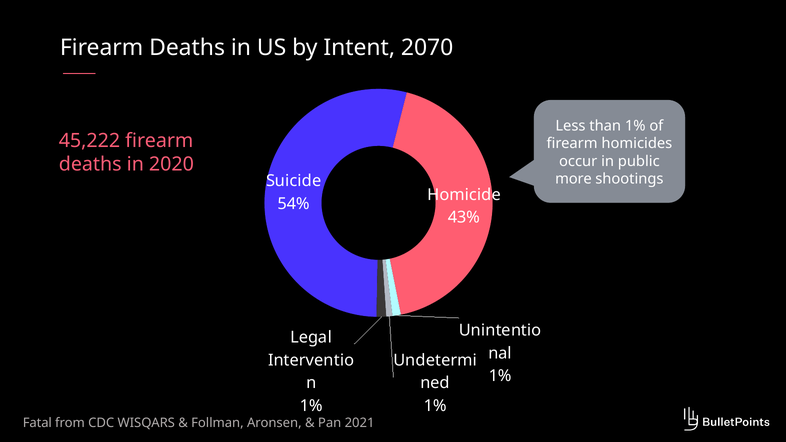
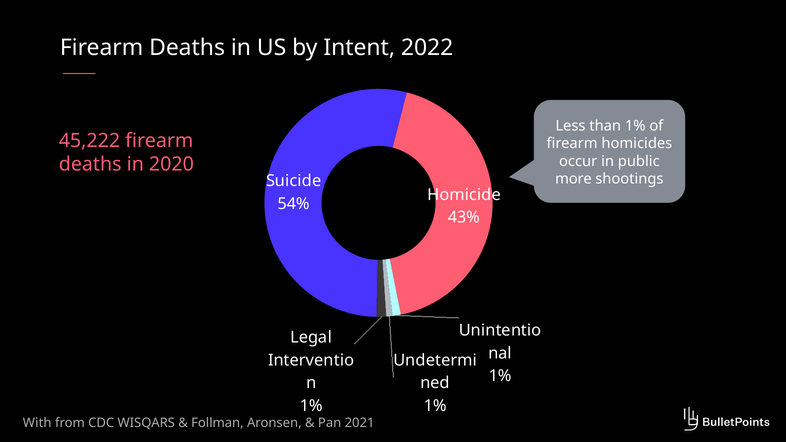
2070: 2070 -> 2022
Fatal: Fatal -> With
